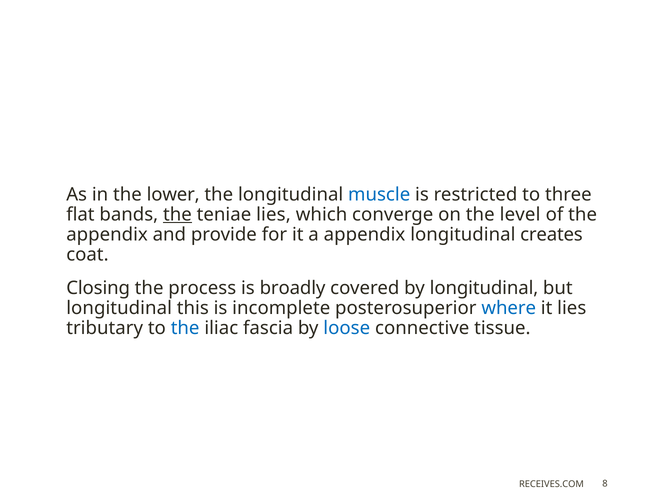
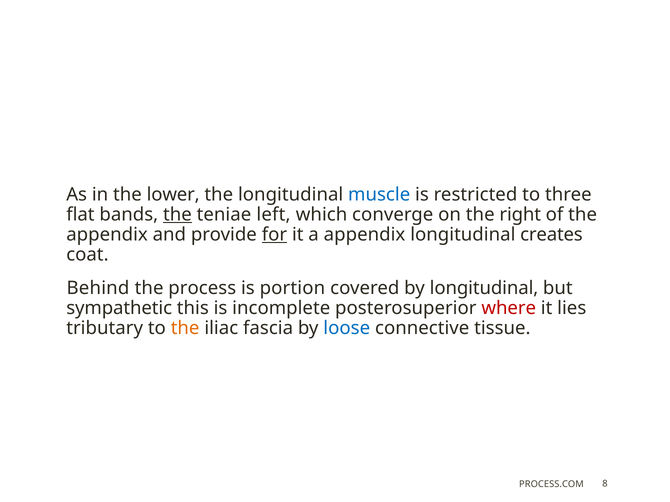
teniae lies: lies -> left
level: level -> right
for underline: none -> present
Closing: Closing -> Behind
broadly: broadly -> portion
longitudinal at (119, 308): longitudinal -> sympathetic
where colour: blue -> red
the at (185, 328) colour: blue -> orange
RECEIVES.COM: RECEIVES.COM -> PROCESS.COM
